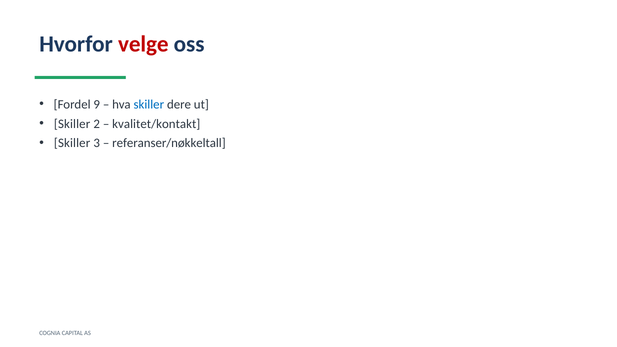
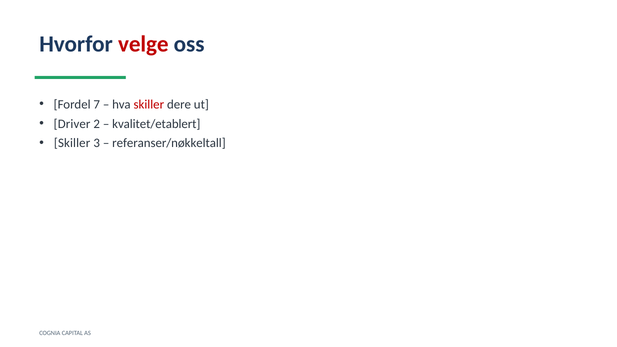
9: 9 -> 7
skiller at (149, 105) colour: blue -> red
Skiller at (72, 124): Skiller -> Driver
kvalitet/kontakt: kvalitet/kontakt -> kvalitet/etablert
